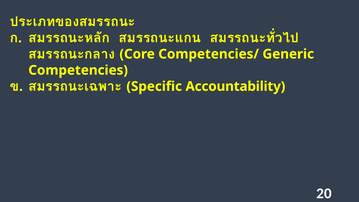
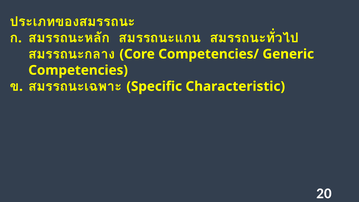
Accountability: Accountability -> Characteristic
